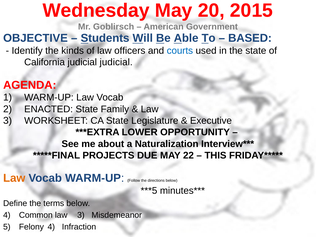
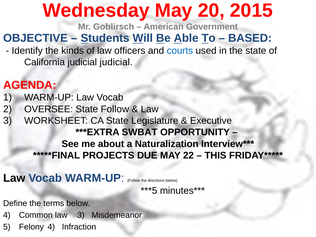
ENACTED: ENACTED -> OVERSEE
State Family: Family -> Follow
LOWER: LOWER -> SWBAT
Law at (14, 178) colour: orange -> black
